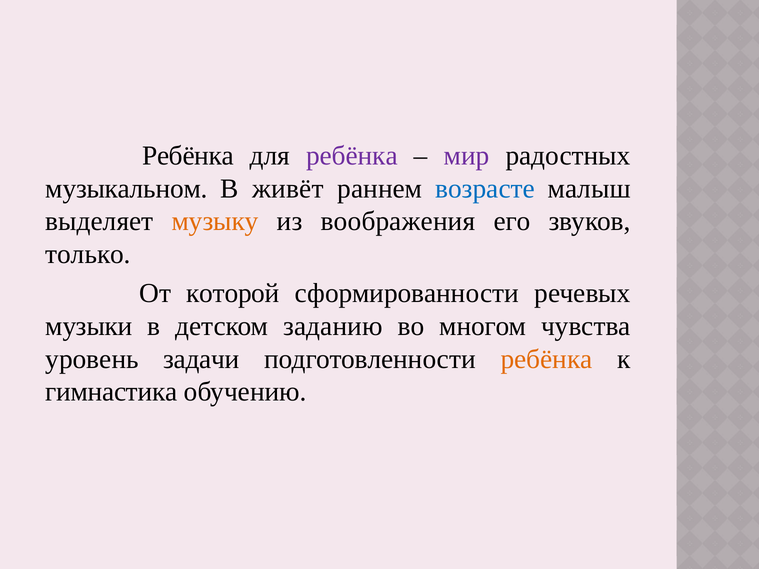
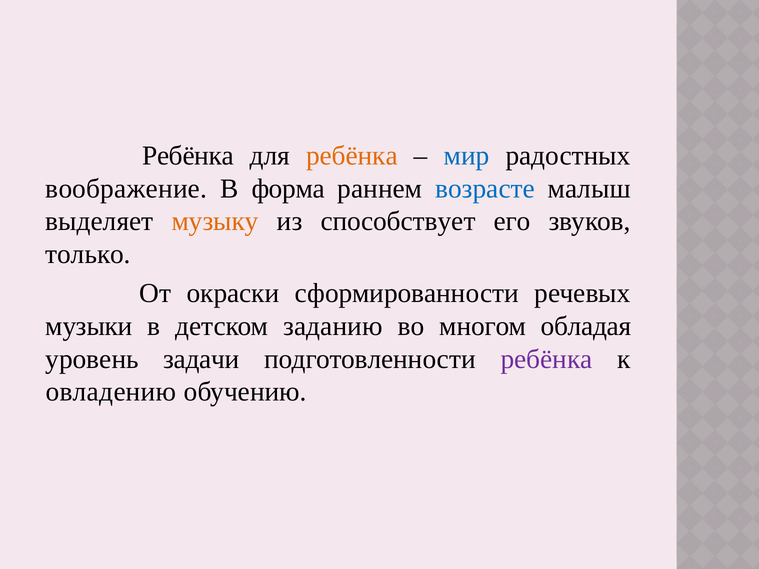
ребёнка at (352, 156) colour: purple -> orange
мир colour: purple -> blue
музыкальном: музыкальном -> воображение
живёт: живёт -> форма
воображения: воображения -> способствует
которой: которой -> окраски
чувства: чувства -> обладая
ребёнка at (547, 359) colour: orange -> purple
гимнастика: гимнастика -> овладению
